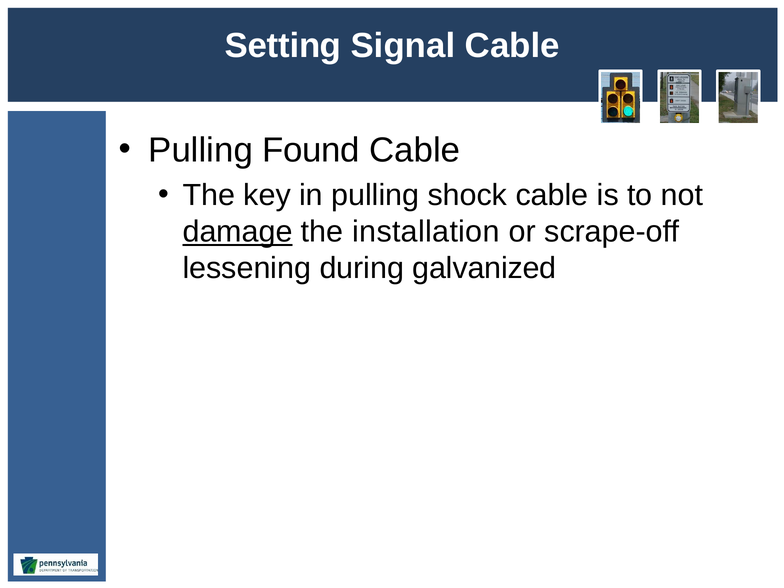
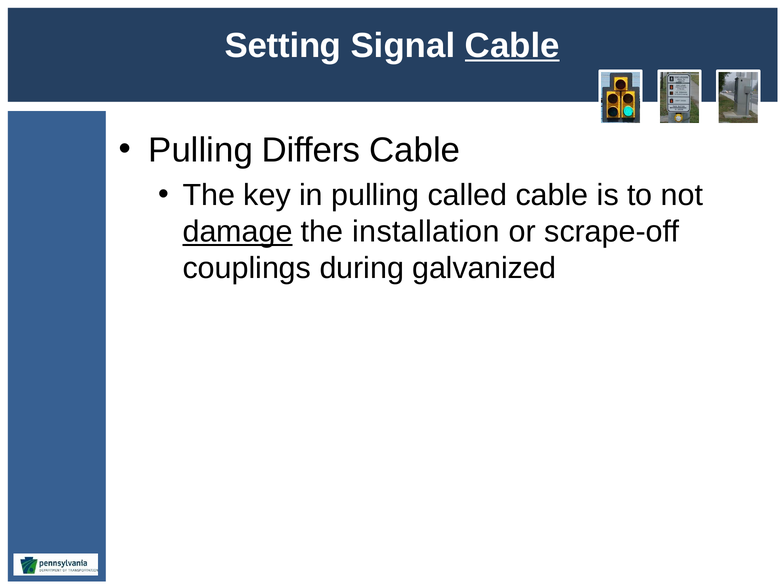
Cable at (512, 46) underline: none -> present
Found: Found -> Differs
shock: shock -> called
lessening: lessening -> couplings
